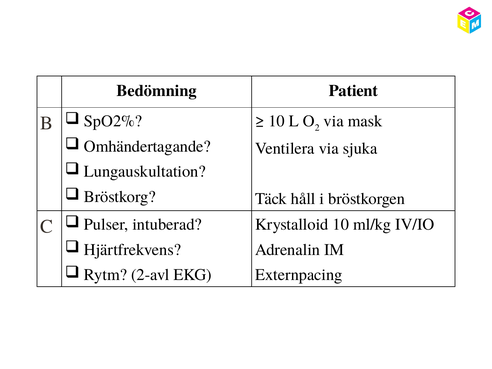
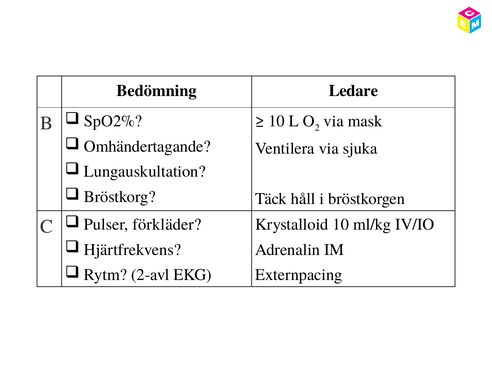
Patient: Patient -> Ledare
intuberad: intuberad -> förkläder
